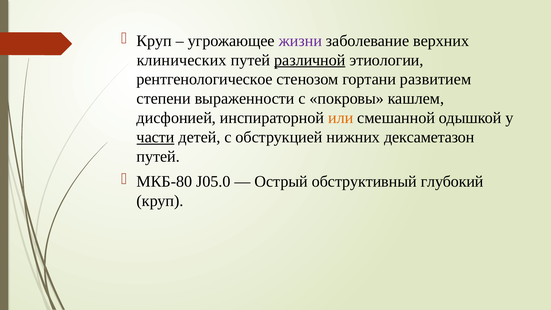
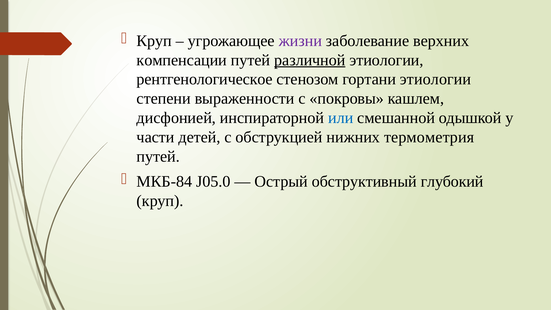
клинических: клинических -> компенсации
гортани развитием: развитием -> этиологии
или colour: orange -> blue
части underline: present -> none
дексаметазон: дексаметазон -> термометрия
МКБ-80: МКБ-80 -> МКБ-84
